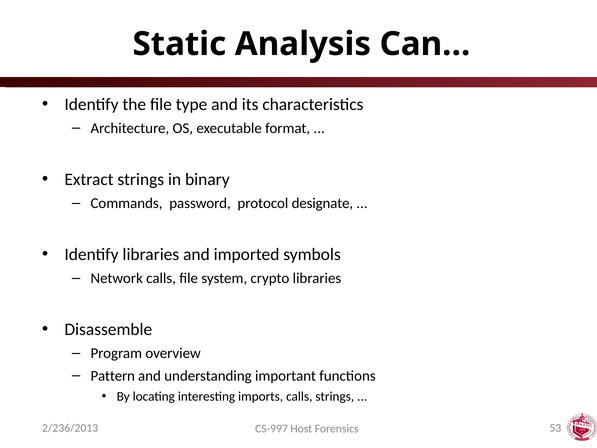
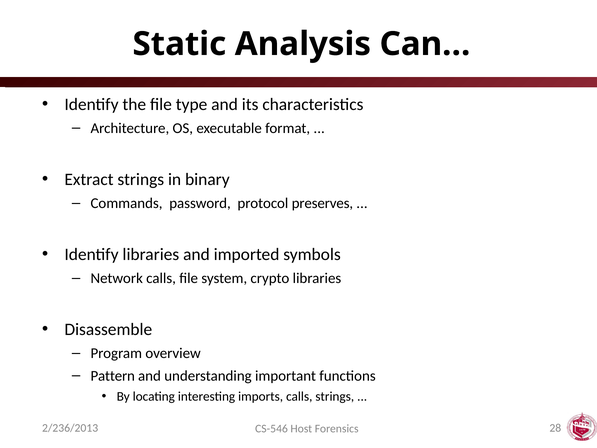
designate: designate -> preserves
CS-997: CS-997 -> CS-546
53: 53 -> 28
